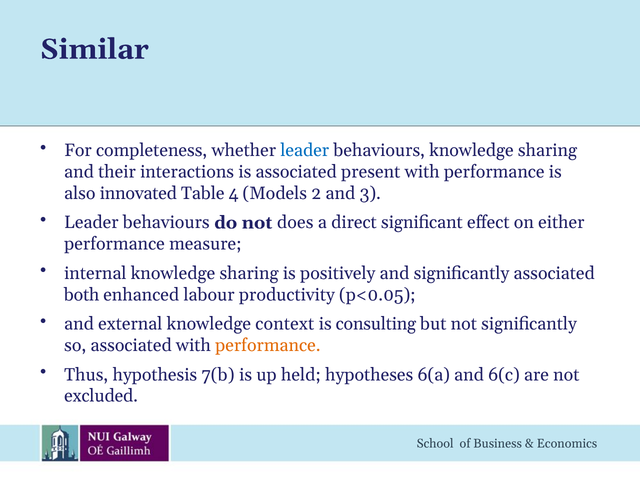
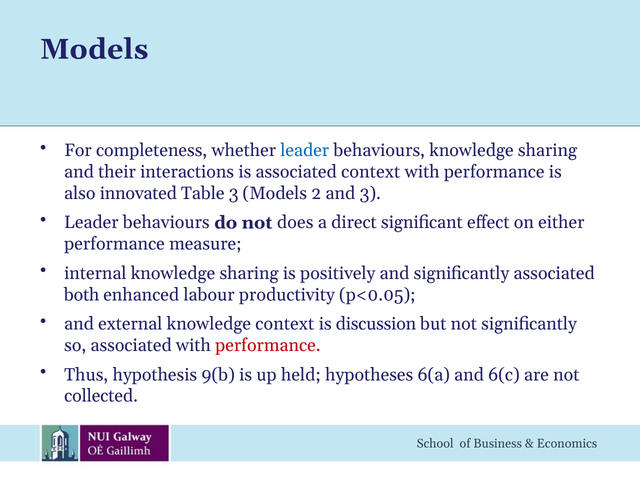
Similar at (94, 49): Similar -> Models
associated present: present -> context
Table 4: 4 -> 3
consulting: consulting -> discussion
performance at (268, 345) colour: orange -> red
7(b: 7(b -> 9(b
excluded: excluded -> collected
